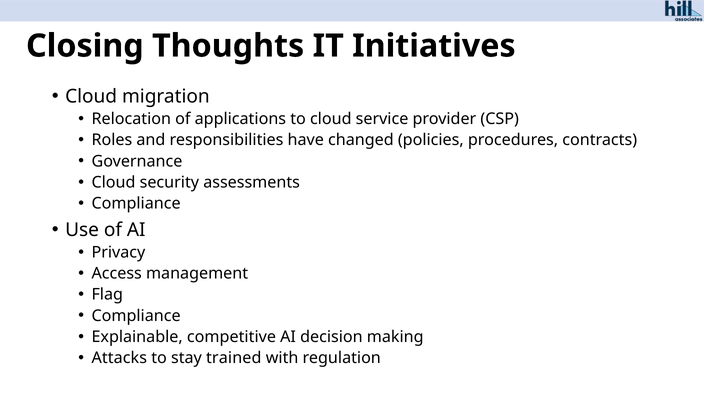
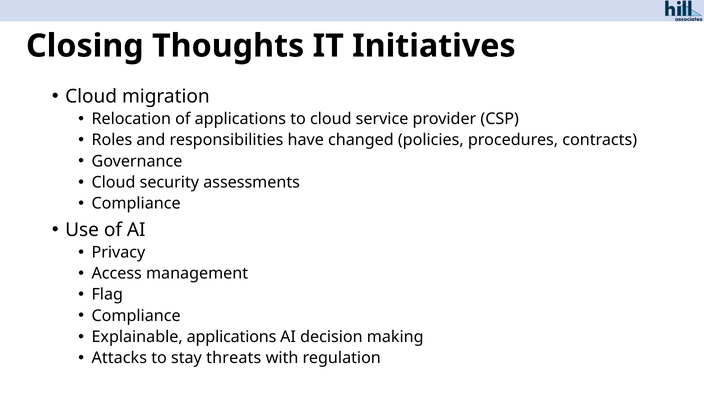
Explainable competitive: competitive -> applications
trained: trained -> threats
